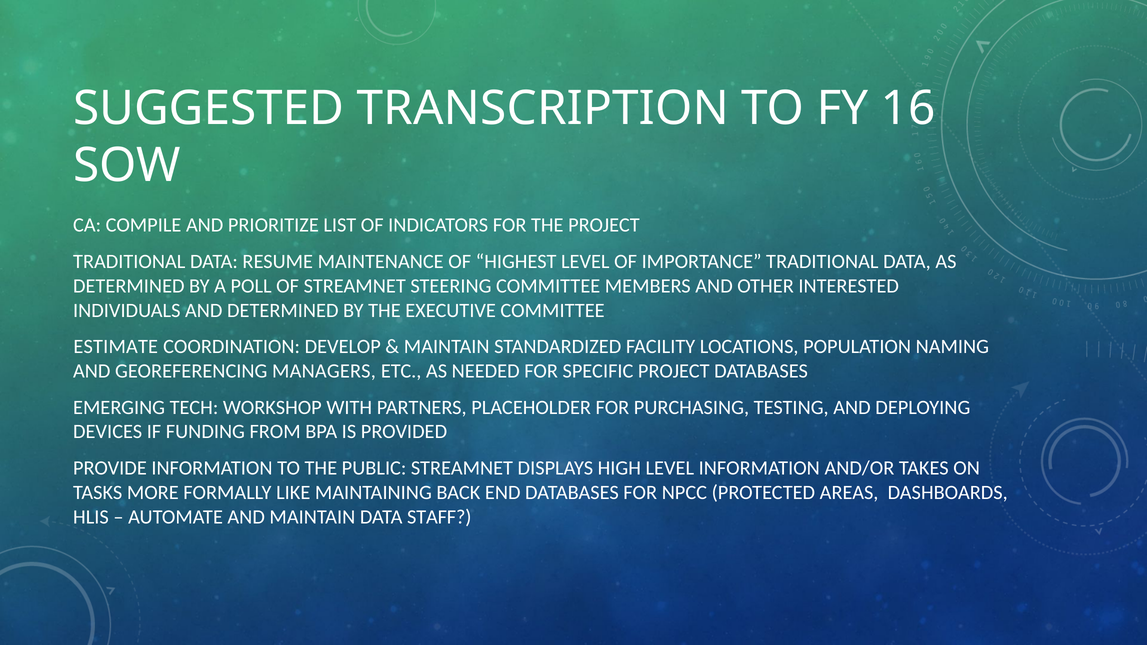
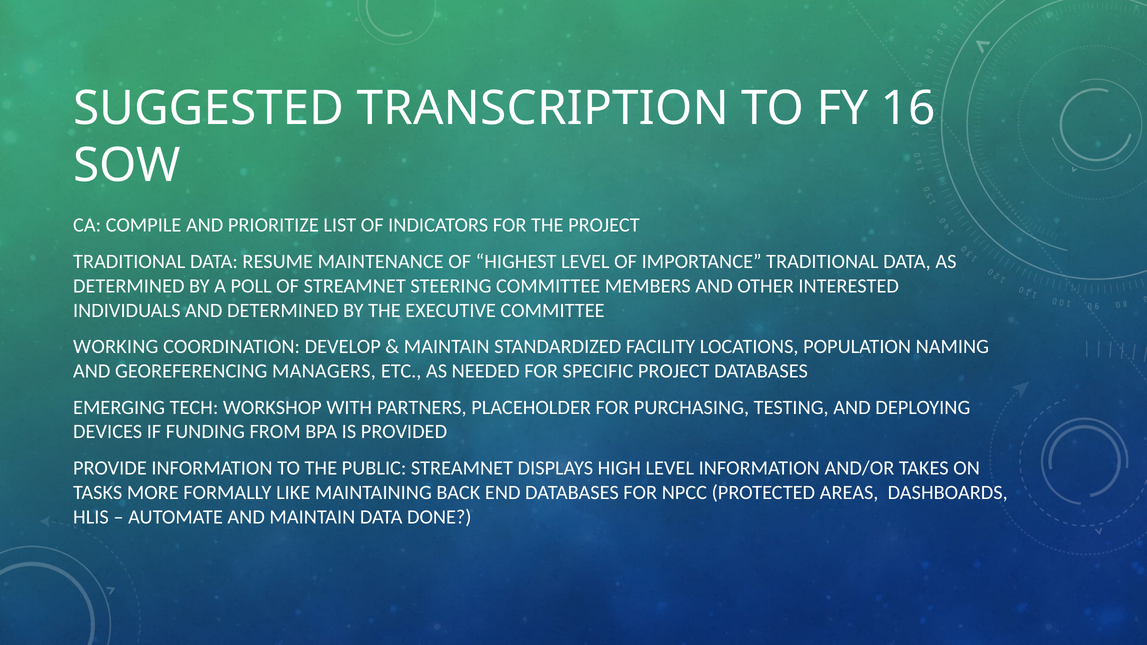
ESTIMATE: ESTIMATE -> WORKING
STAFF: STAFF -> DONE
